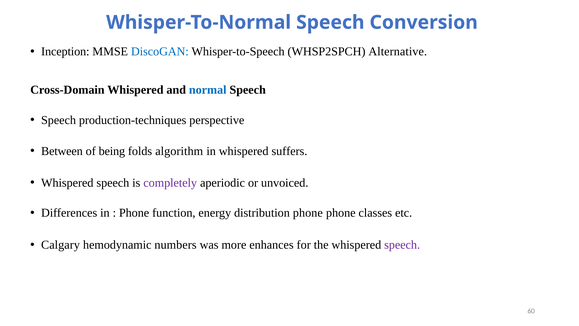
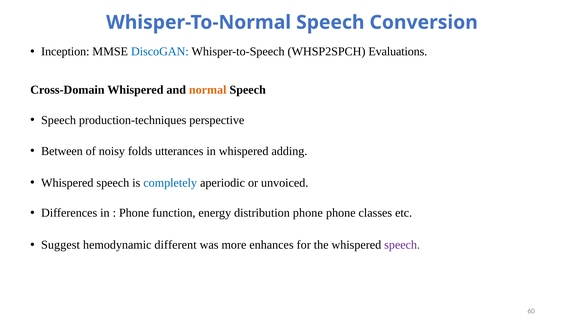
Alternative: Alternative -> Evaluations
normal colour: blue -> orange
being: being -> noisy
algorithm: algorithm -> utterances
suffers: suffers -> adding
completely colour: purple -> blue
Calgary: Calgary -> Suggest
numbers: numbers -> different
